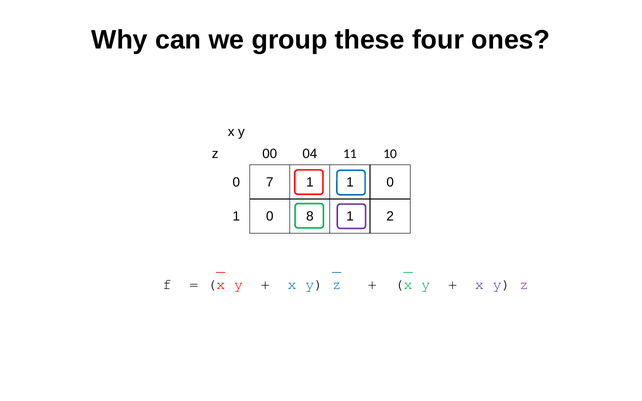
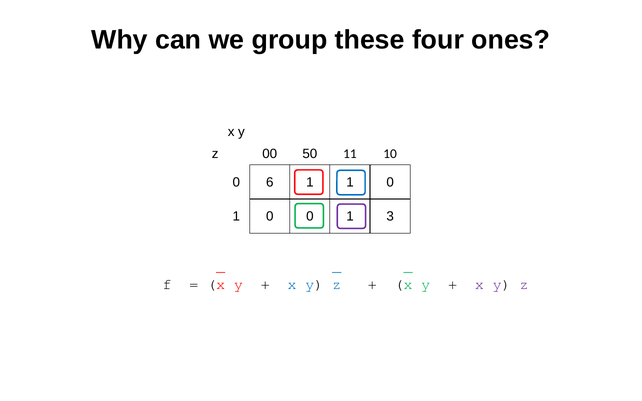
04: 04 -> 50
7: 7 -> 6
0 8: 8 -> 0
2: 2 -> 3
